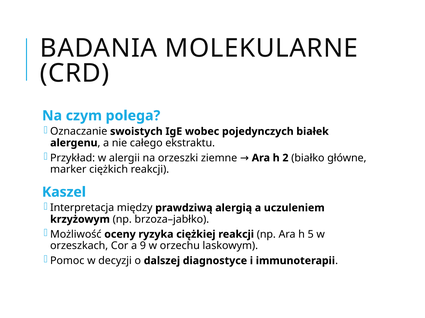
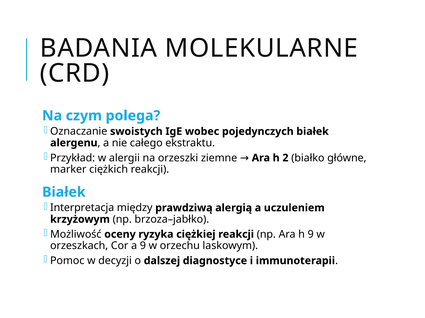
Kaszel at (64, 193): Kaszel -> Białek
h 5: 5 -> 9
